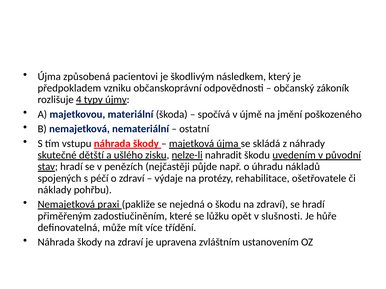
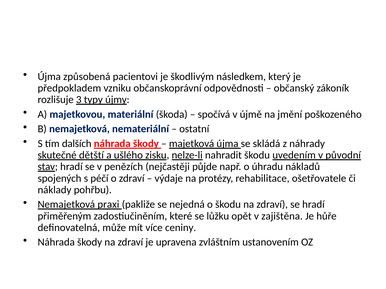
4: 4 -> 3
vstupu: vstupu -> dalších
slušnosti: slušnosti -> zajištěna
třídění: třídění -> ceniny
